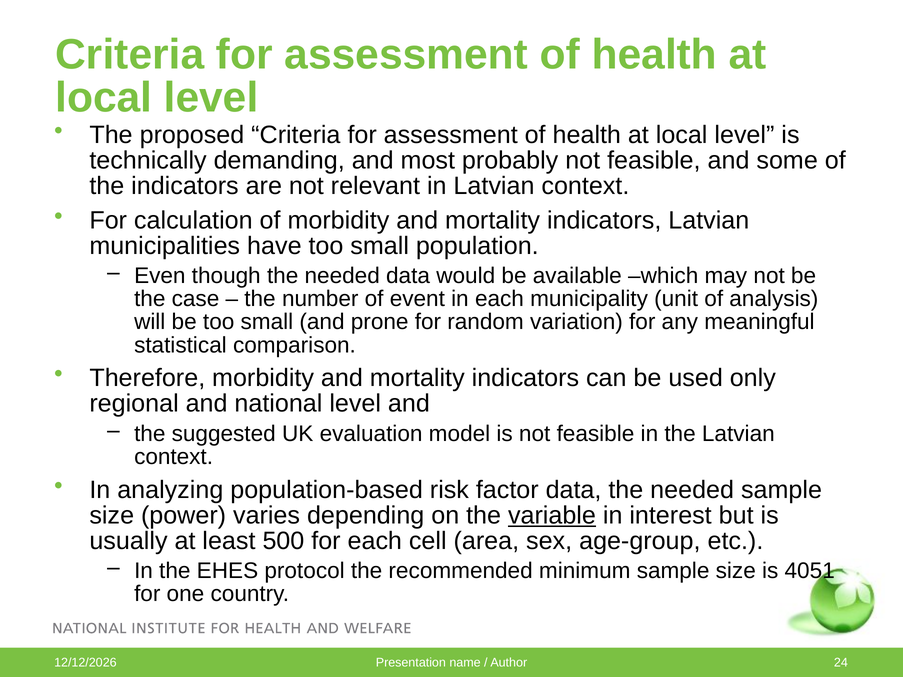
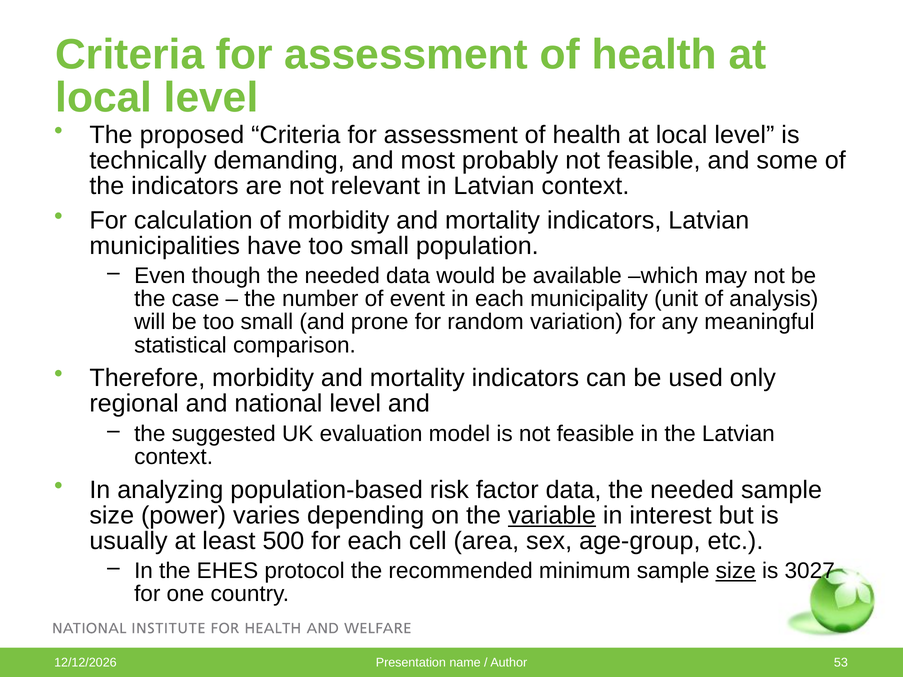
size at (736, 571) underline: none -> present
4051: 4051 -> 3027
24: 24 -> 53
